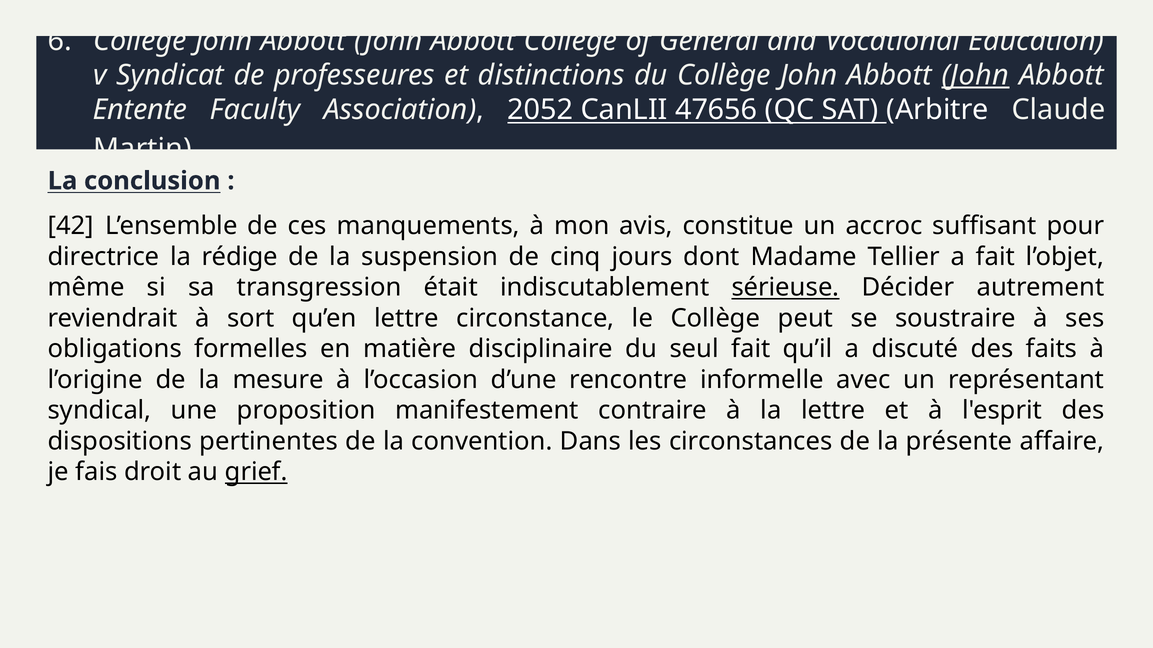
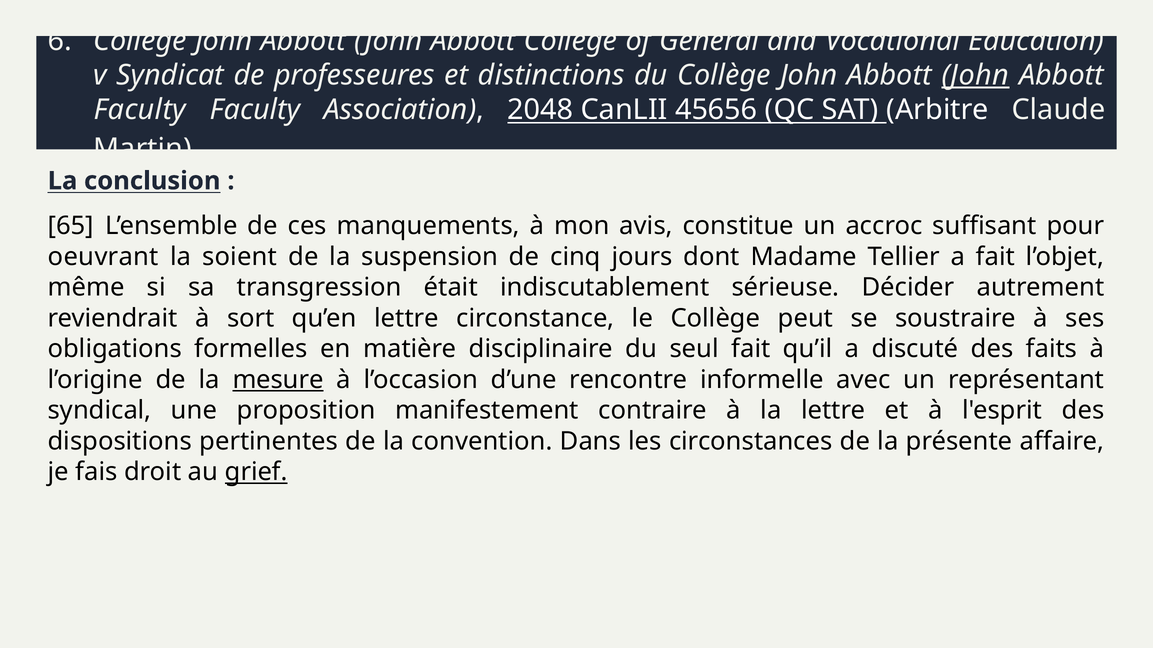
Entente at (140, 110): Entente -> Faculty
2052: 2052 -> 2048
47656: 47656 -> 45656
42: 42 -> 65
directrice: directrice -> oeuvrant
rédige: rédige -> soient
sérieuse underline: present -> none
mesure underline: none -> present
